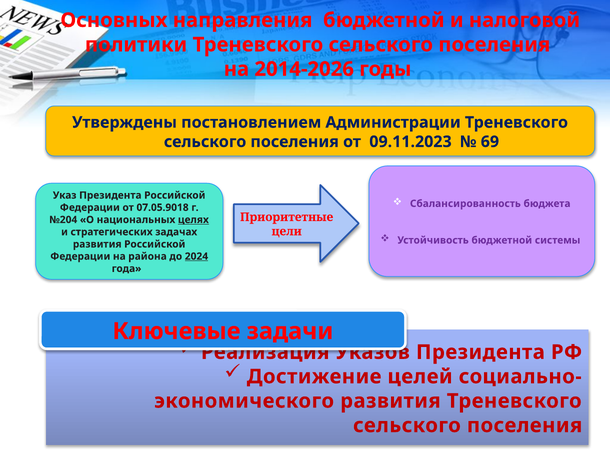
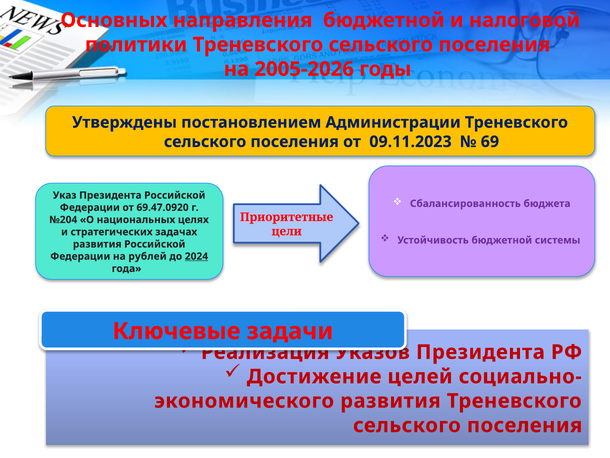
2014-2026: 2014-2026 -> 2005-2026
07.05.9018: 07.05.9018 -> 69.47.0920
целях underline: present -> none
района: района -> рублей
